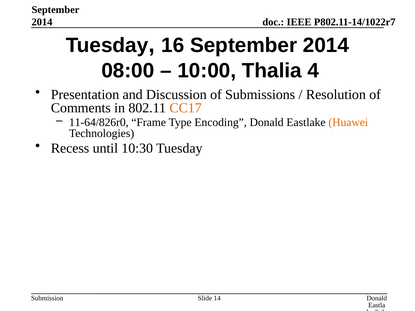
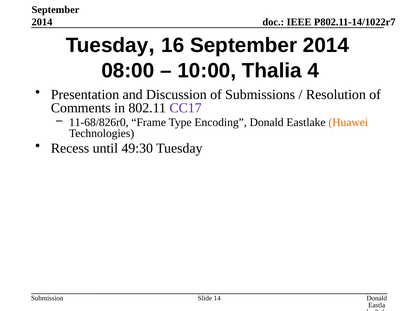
CC17 colour: orange -> purple
11-64/826r0: 11-64/826r0 -> 11-68/826r0
10:30: 10:30 -> 49:30
